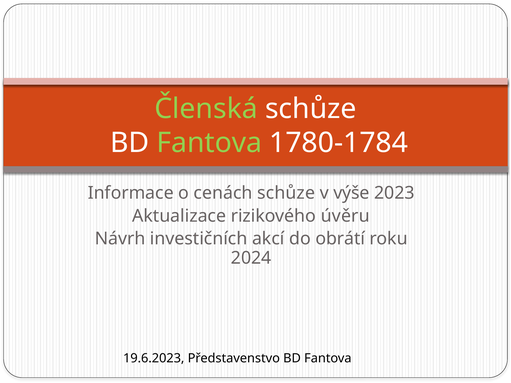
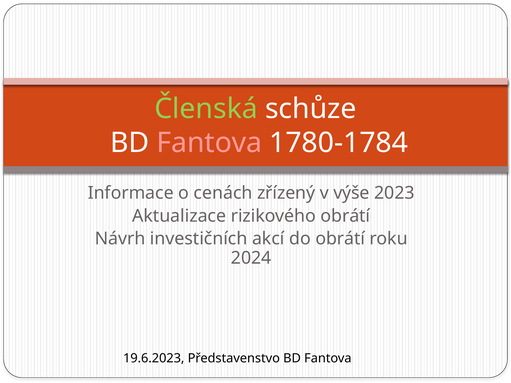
Fantova at (209, 143) colour: light green -> pink
cenách schůze: schůze -> zřízený
rizikového úvěru: úvěru -> obrátí
